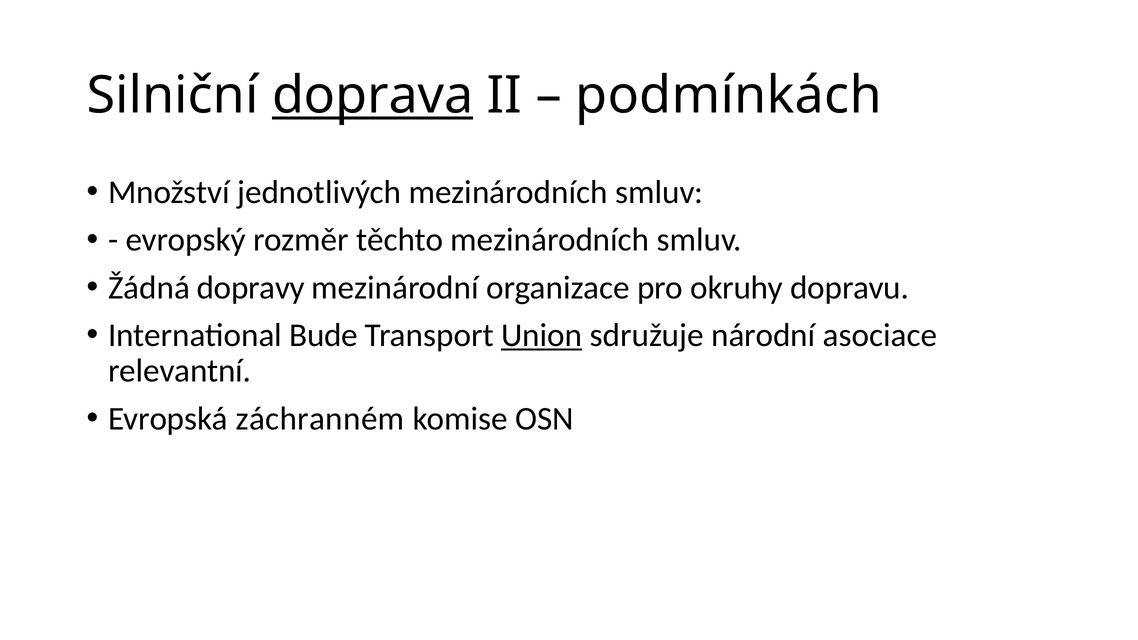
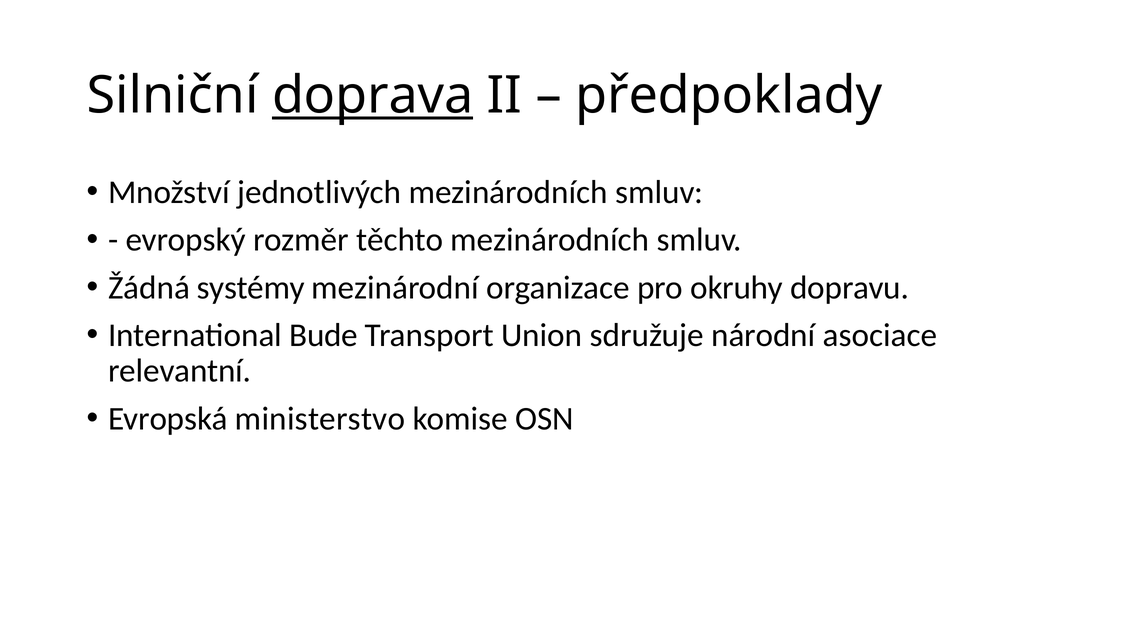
podmínkách: podmínkách -> předpoklady
dopravy: dopravy -> systémy
Union underline: present -> none
záchranném: záchranném -> ministerstvo
